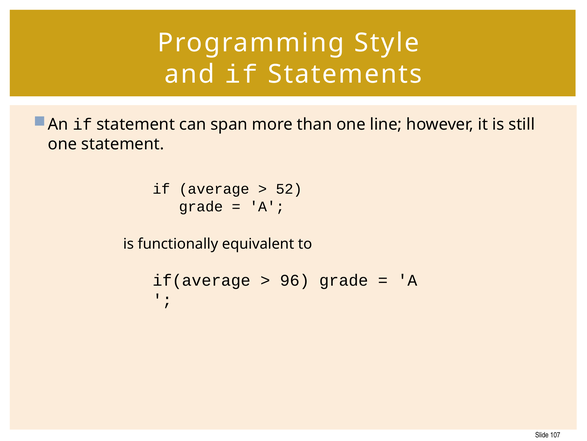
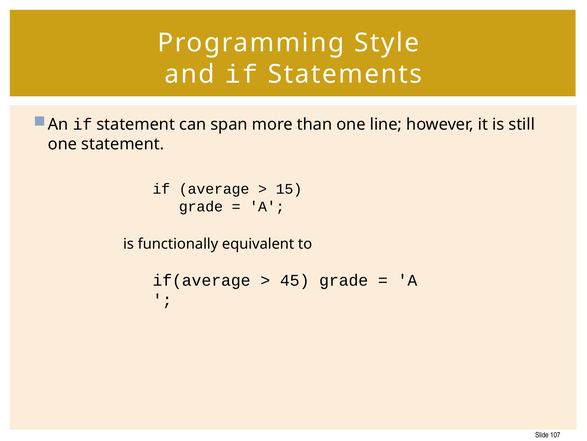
52: 52 -> 15
96: 96 -> 45
